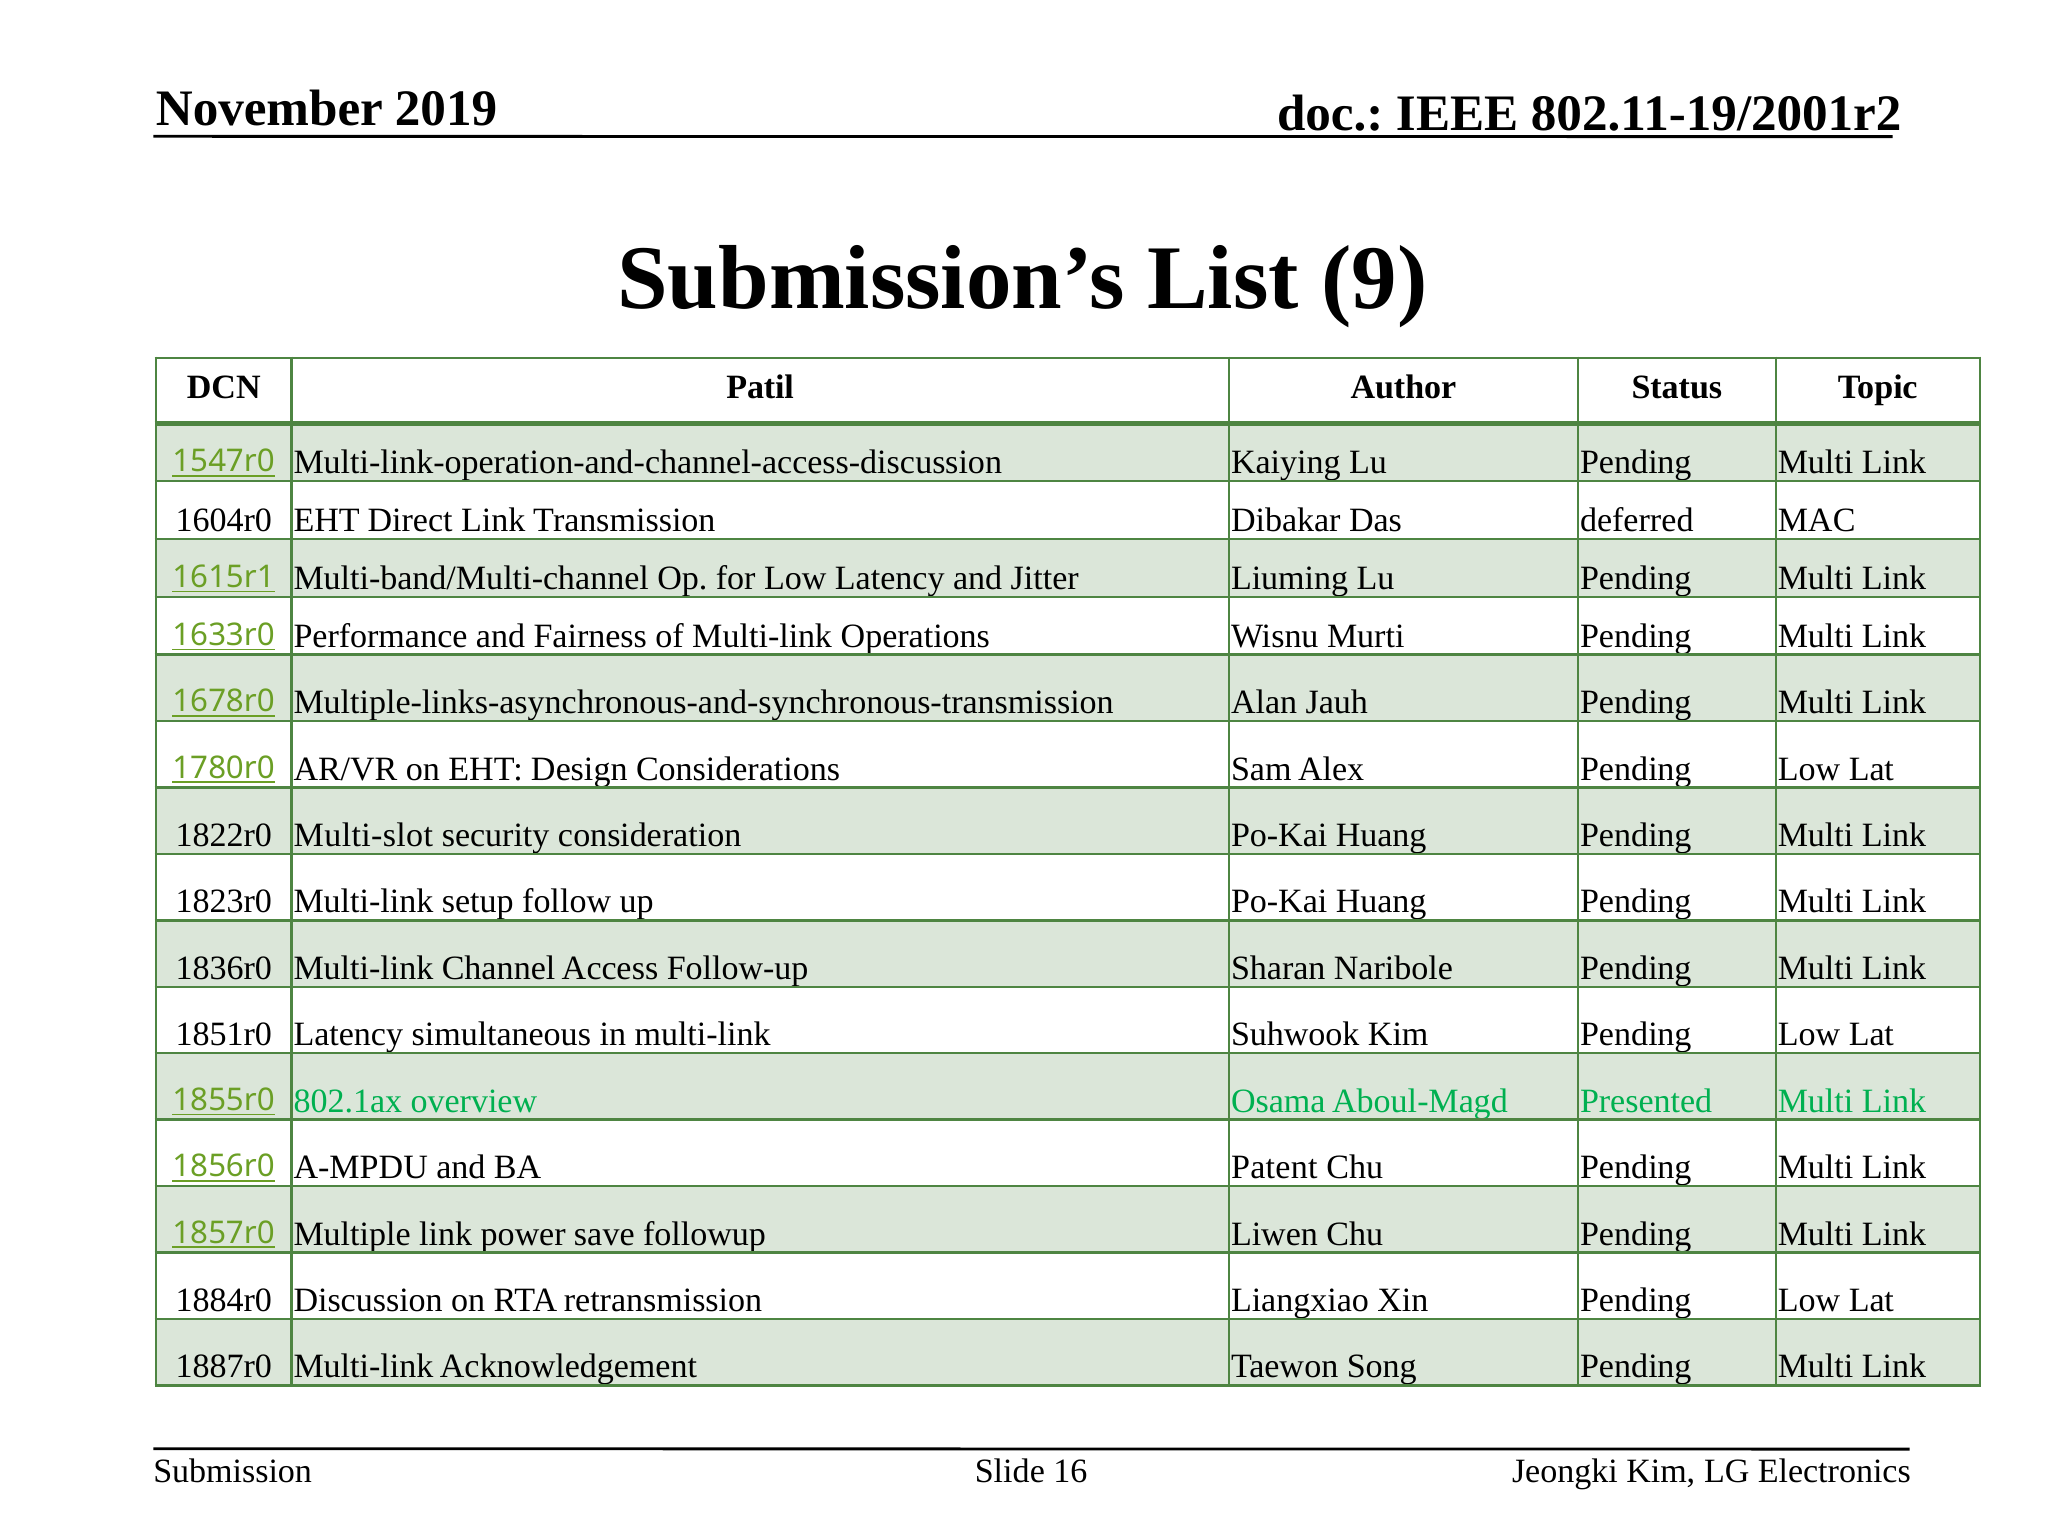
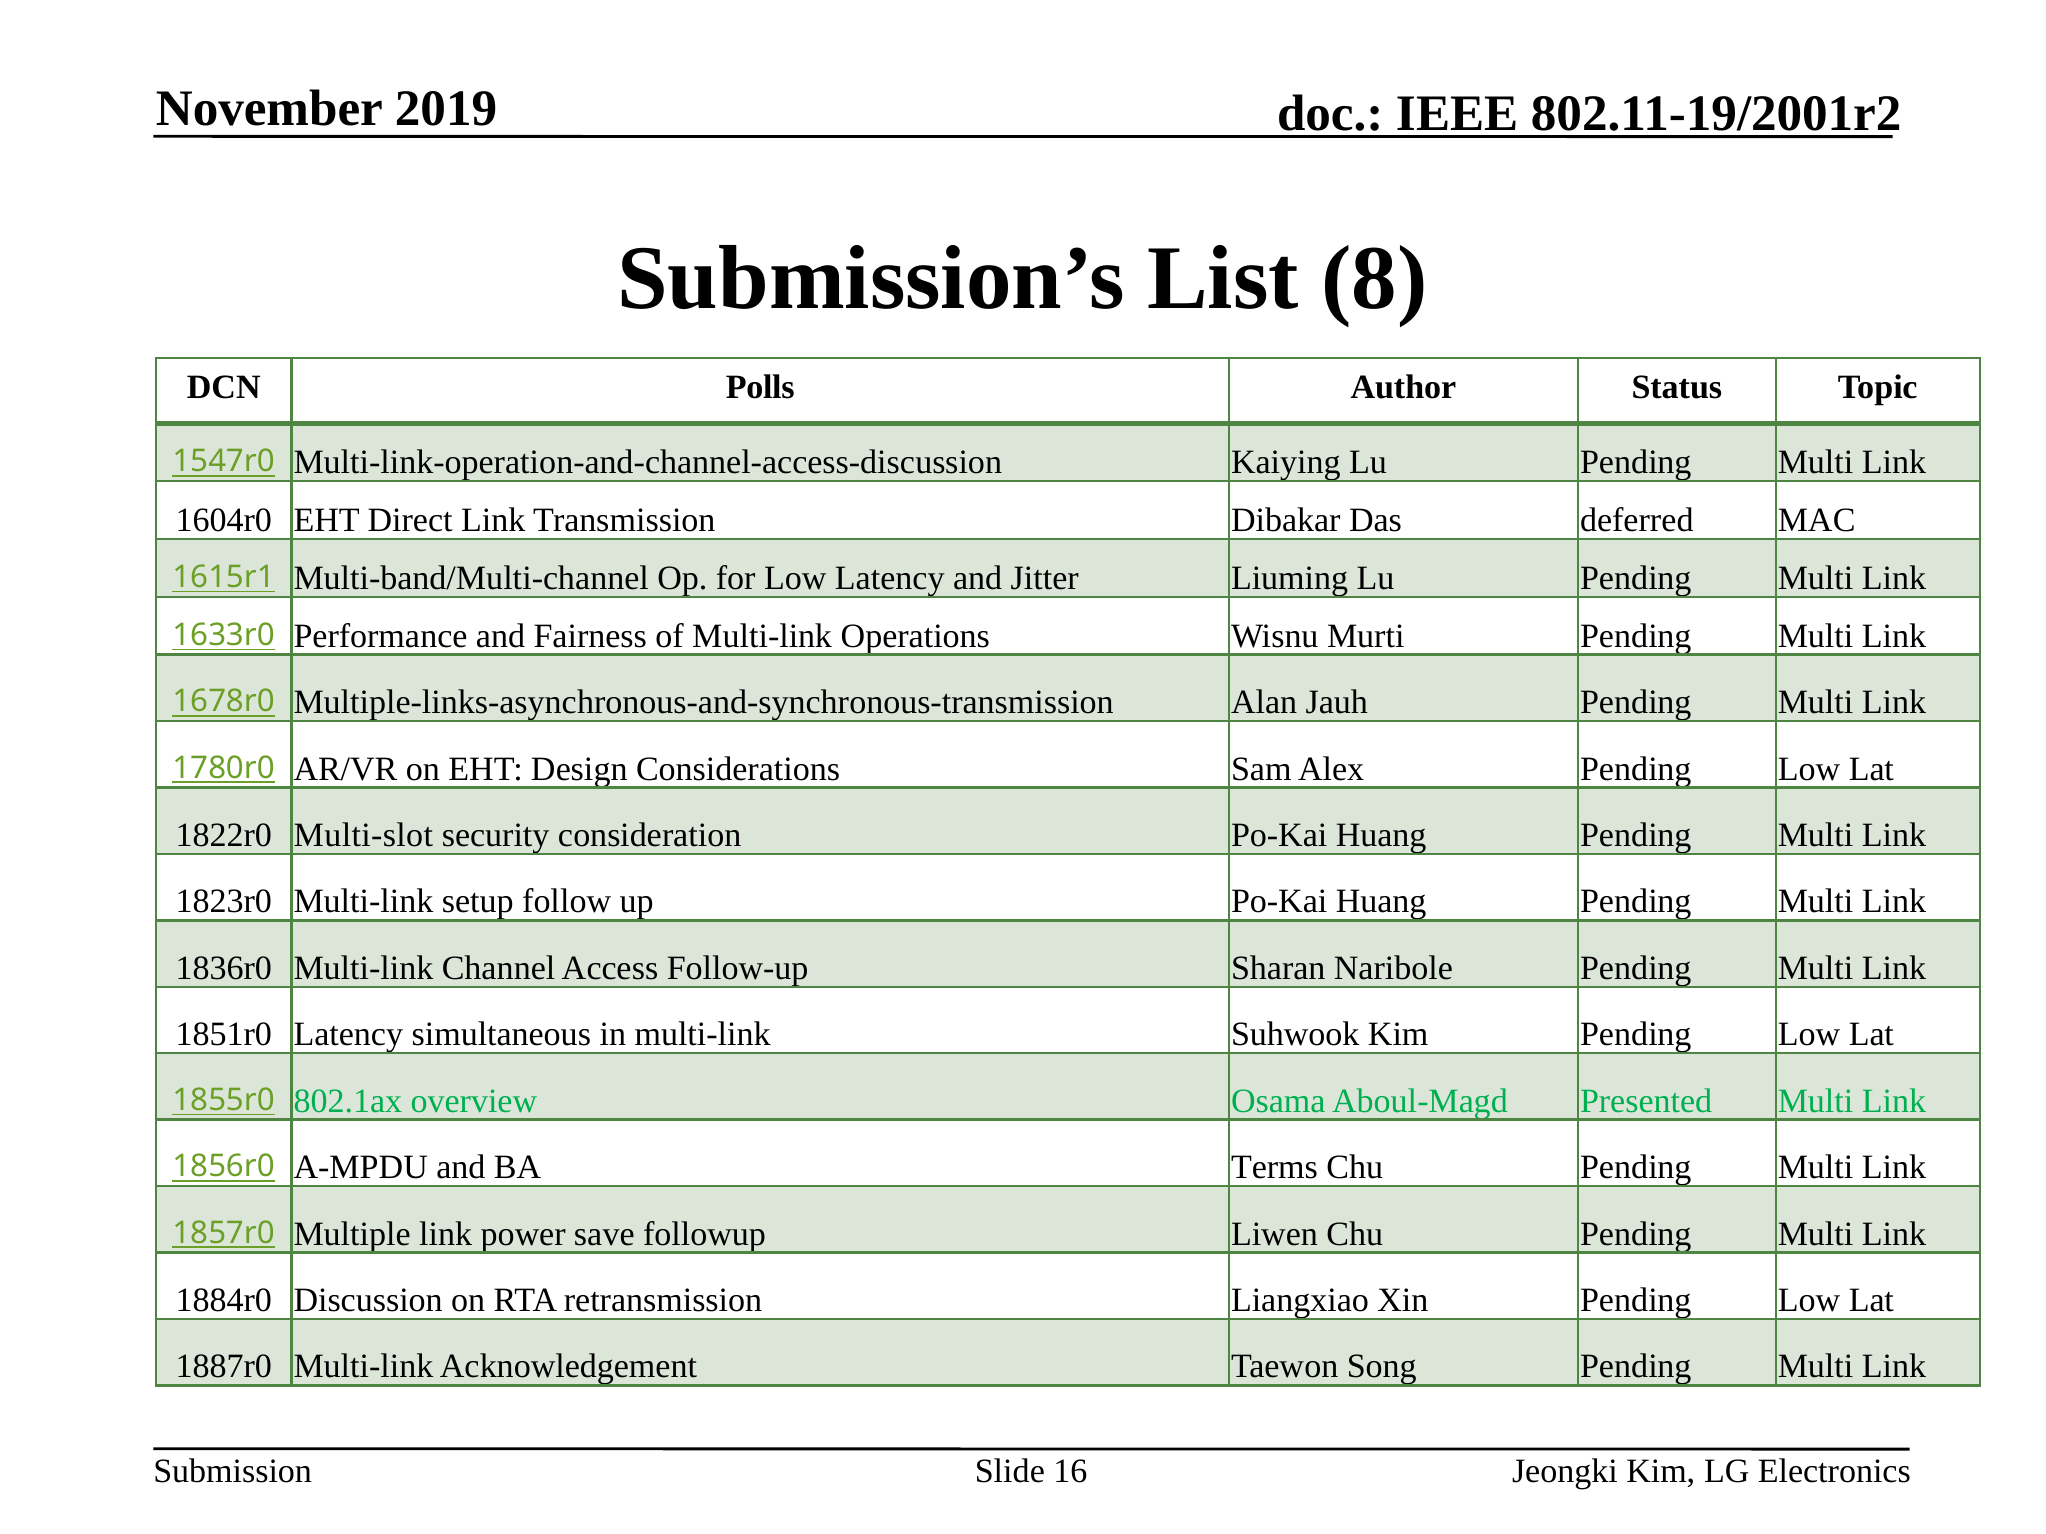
9: 9 -> 8
Patil: Patil -> Polls
Patent: Patent -> Terms
